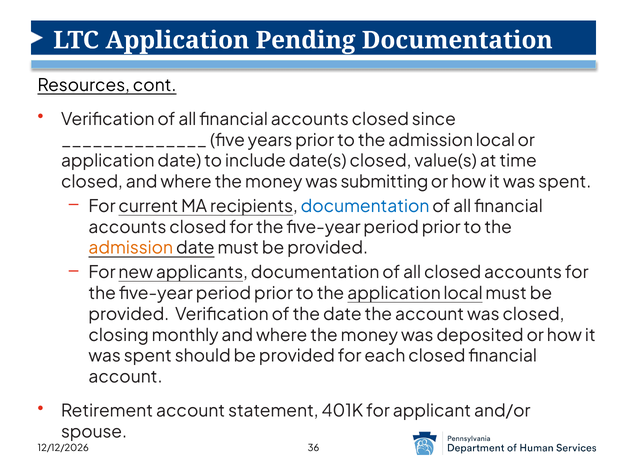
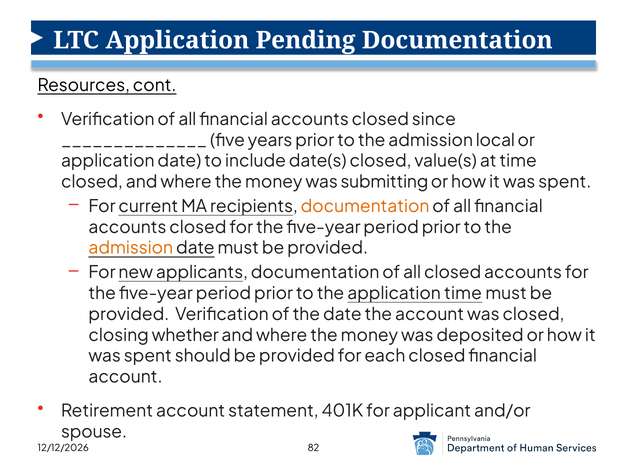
documentation at (365, 207) colour: blue -> orange
application local: local -> time
monthly: monthly -> whether
36: 36 -> 82
